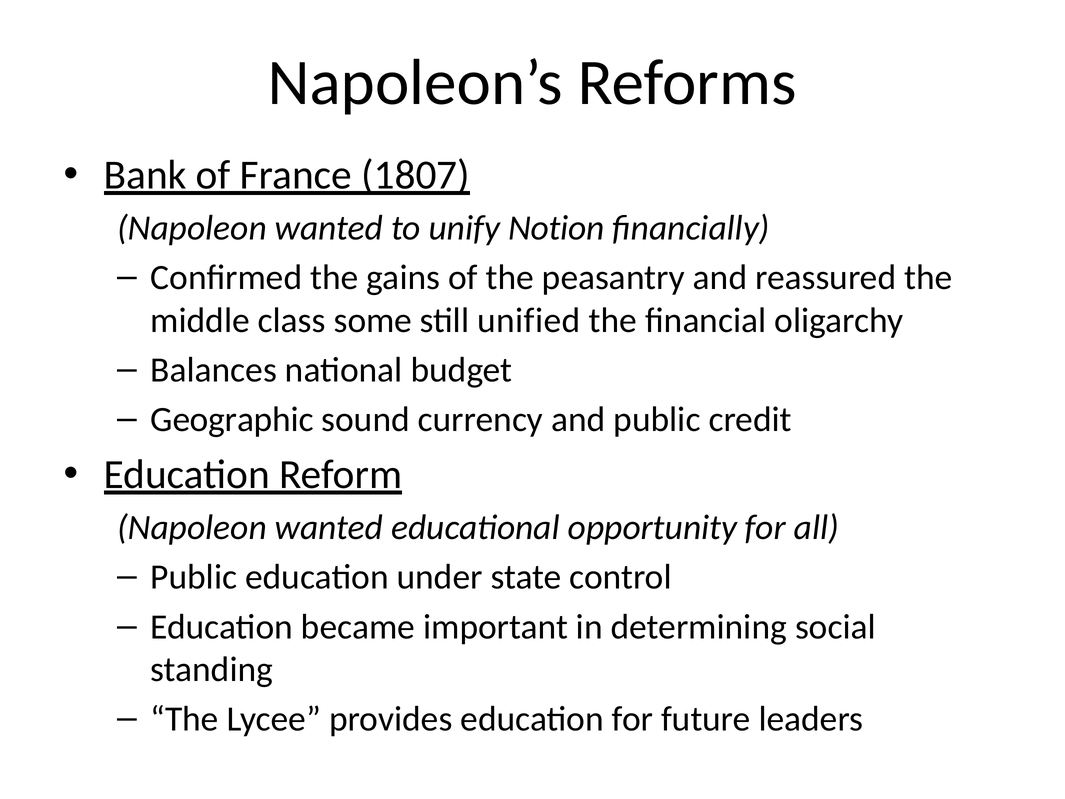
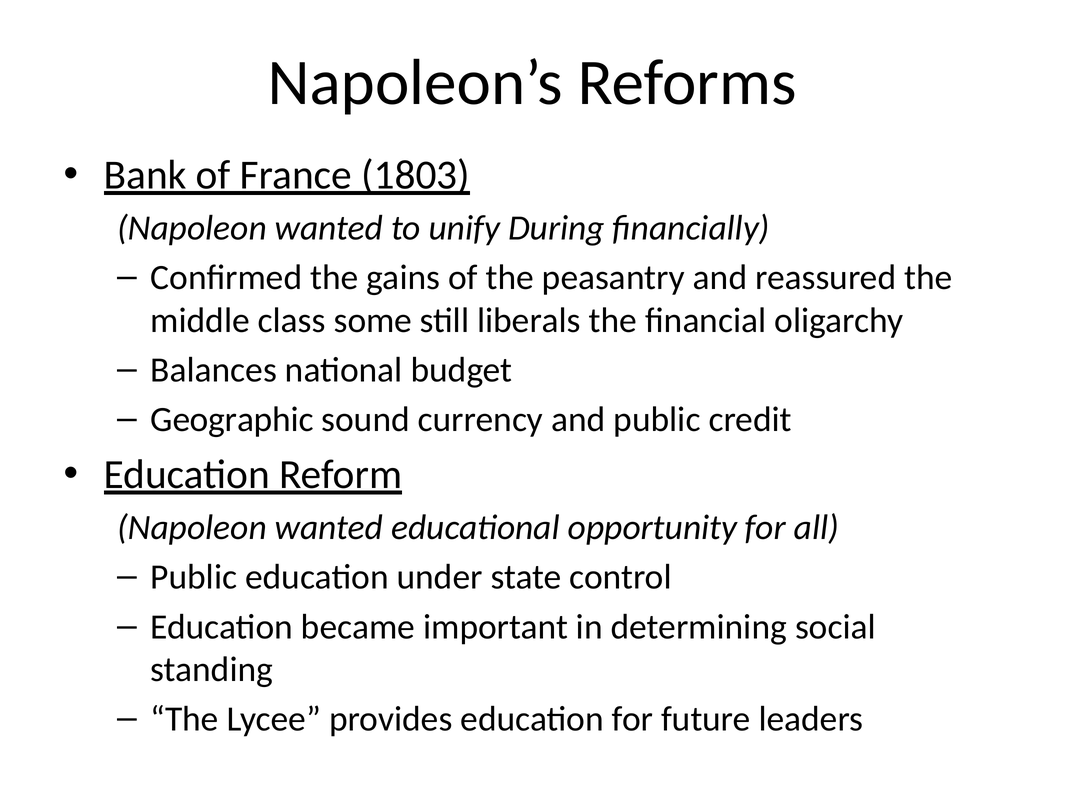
1807: 1807 -> 1803
Notion: Notion -> During
unified: unified -> liberals
